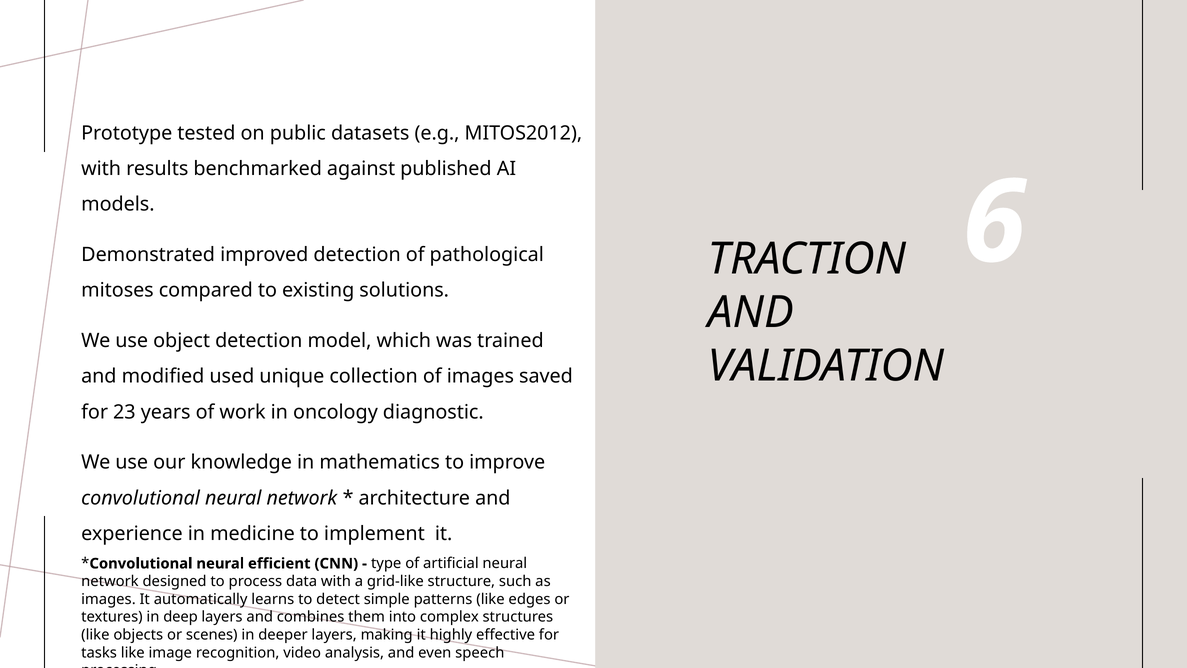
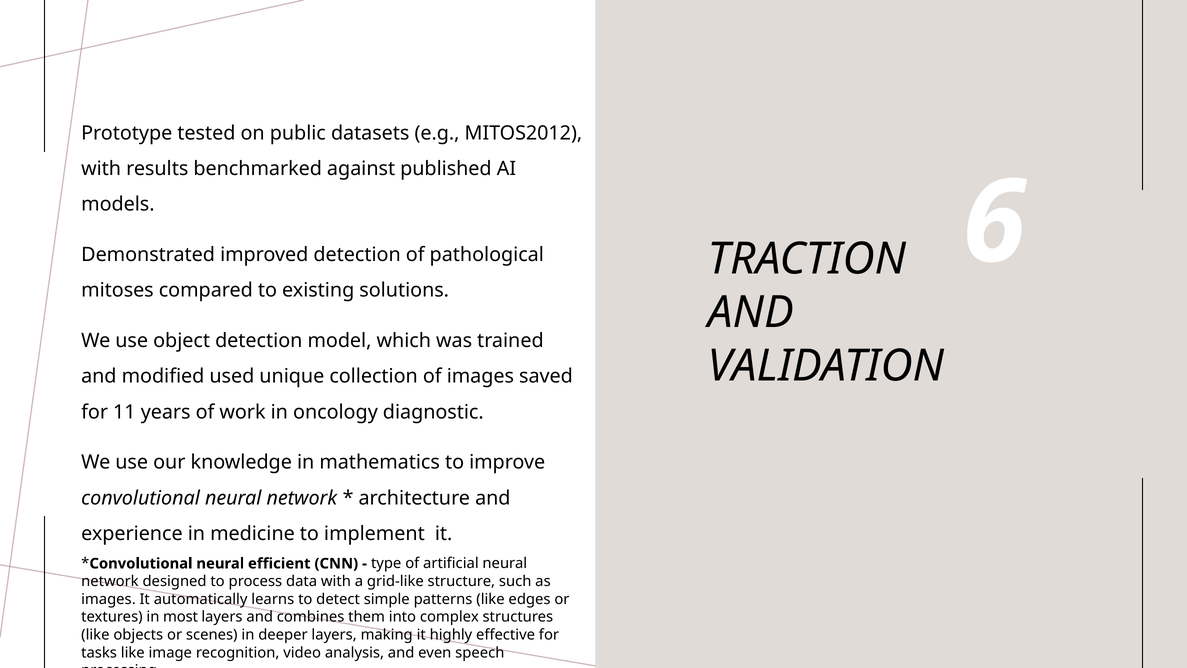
23: 23 -> 11
deep: deep -> most
